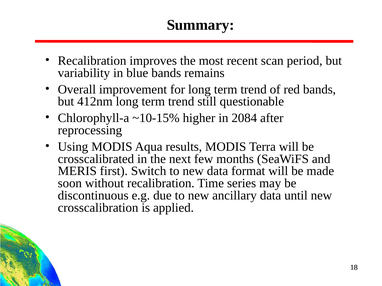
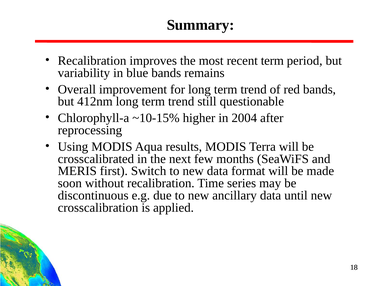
recent scan: scan -> term
2084: 2084 -> 2004
